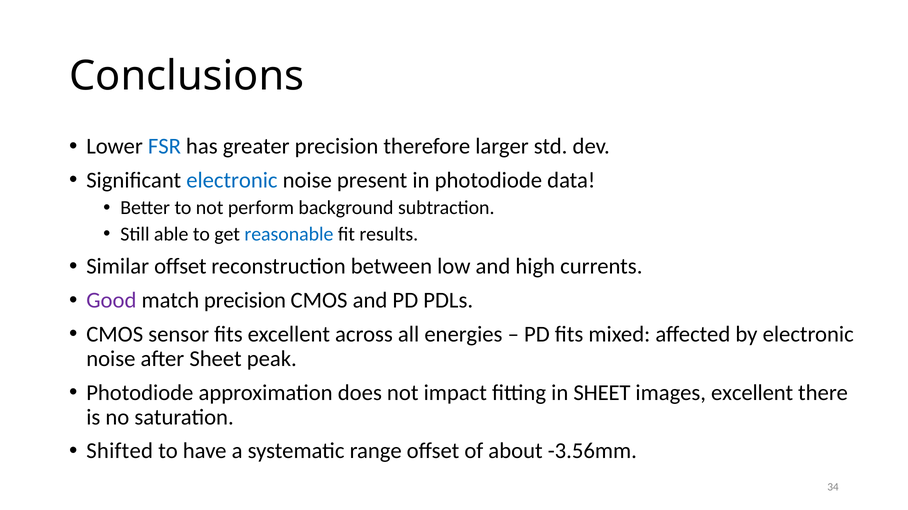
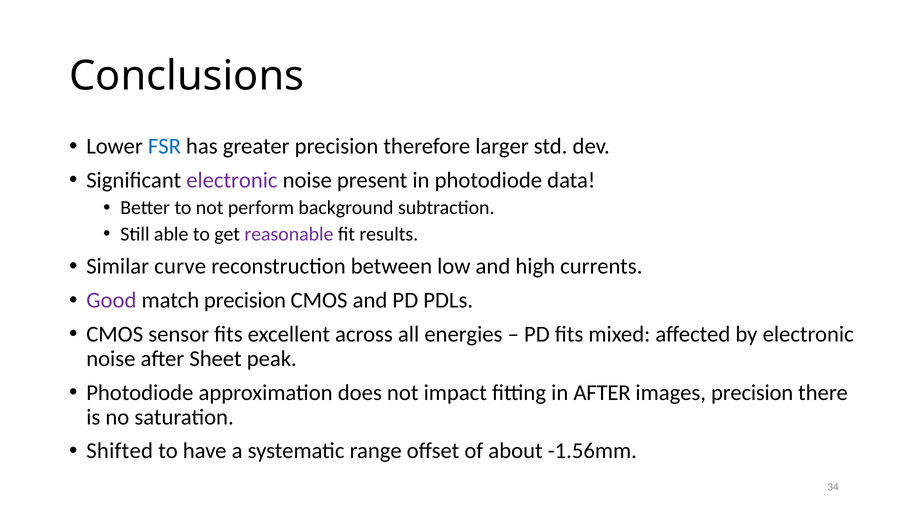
electronic at (232, 180) colour: blue -> purple
reasonable colour: blue -> purple
Similar offset: offset -> curve
in SHEET: SHEET -> AFTER
images excellent: excellent -> precision
-3.56mm: -3.56mm -> -1.56mm
